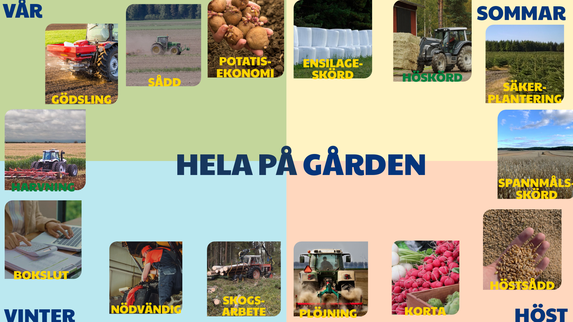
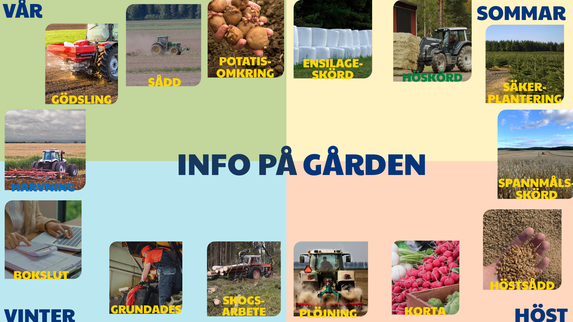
EKONOMI: EKONOMI -> OMKRING
HELA: HELA -> INFO
HARVNING colour: green -> blue
NÖDVÄNDIG: NÖDVÄNDIG -> GRUNDADES
